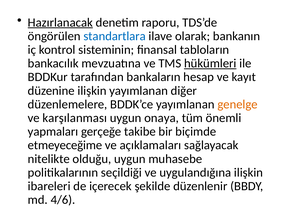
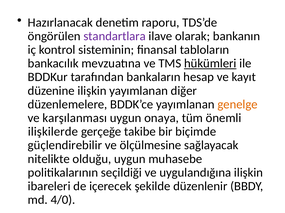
Hazırlanacak underline: present -> none
standartlara colour: blue -> purple
yapmaları: yapmaları -> ilişkilerde
etmeyeceğime: etmeyeceğime -> güçlendirebilir
açıklamaları: açıklamaları -> ölçülmesine
4/6: 4/6 -> 4/0
